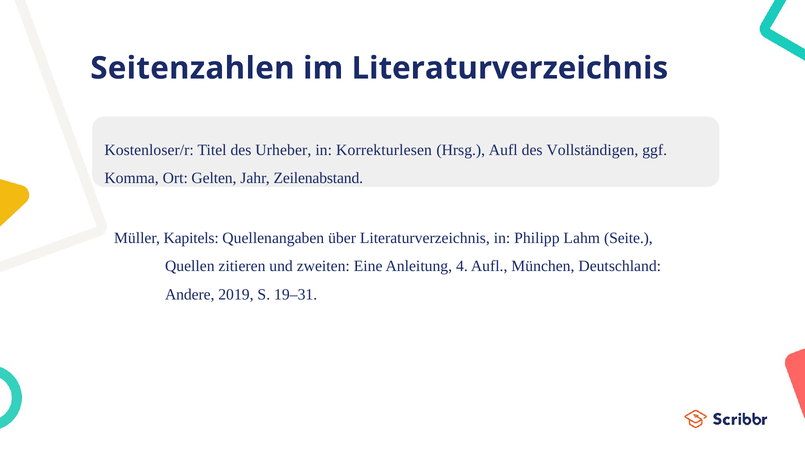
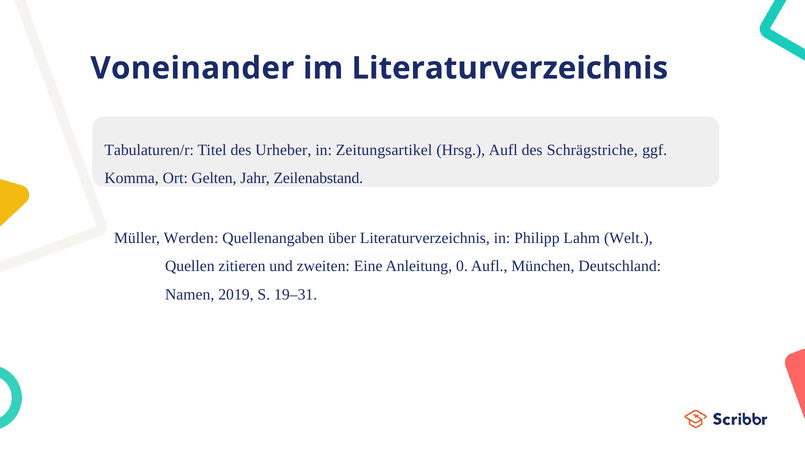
Seitenzahlen: Seitenzahlen -> Voneinander
Kostenloser/r: Kostenloser/r -> Tabulaturen/r
Korrekturlesen: Korrekturlesen -> Zeitungsartikel
Vollständigen: Vollständigen -> Schrägstriche
Kapitels: Kapitels -> Werden
Seite: Seite -> Welt
4: 4 -> 0
Andere: Andere -> Namen
